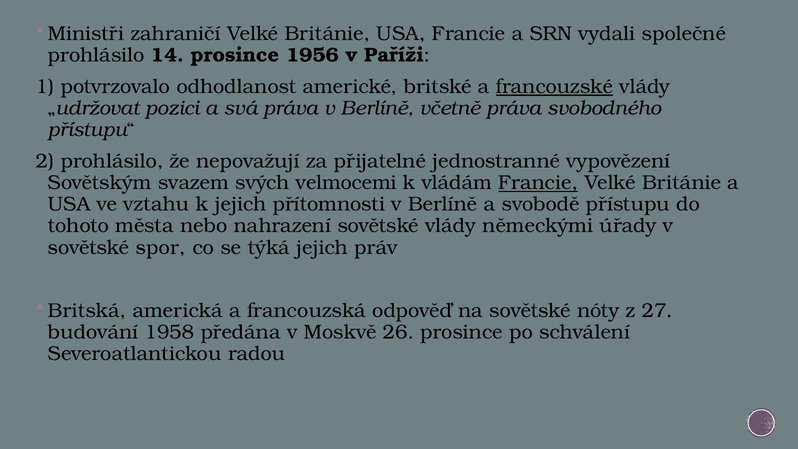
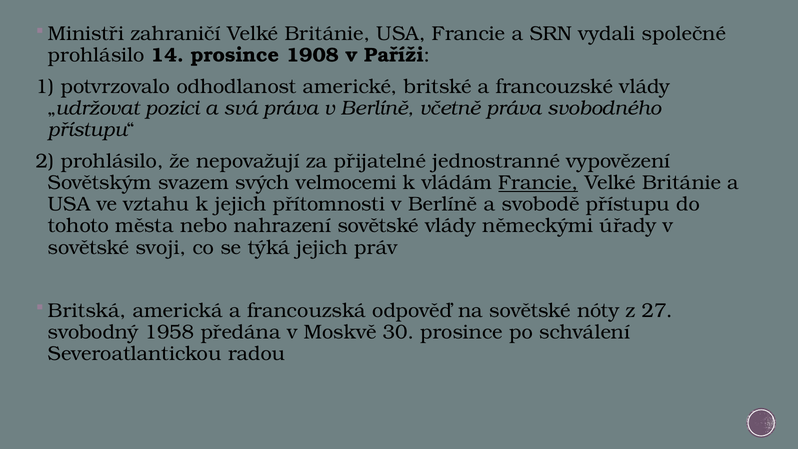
1956: 1956 -> 1908
francouzské underline: present -> none
spor: spor -> svoji
budování: budování -> svobodný
26: 26 -> 30
